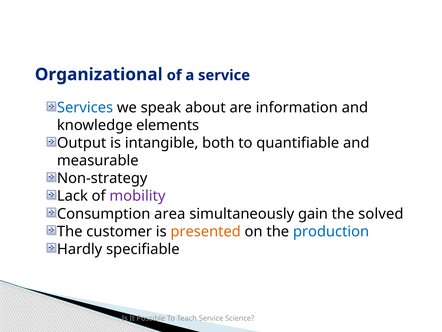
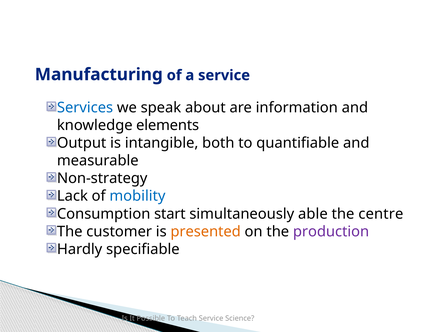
Organizational: Organizational -> Manufacturing
mobility colour: purple -> blue
area: area -> start
gain: gain -> able
solved: solved -> centre
production colour: blue -> purple
